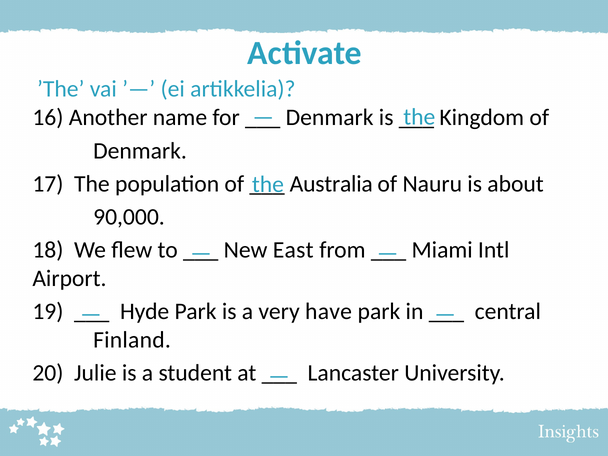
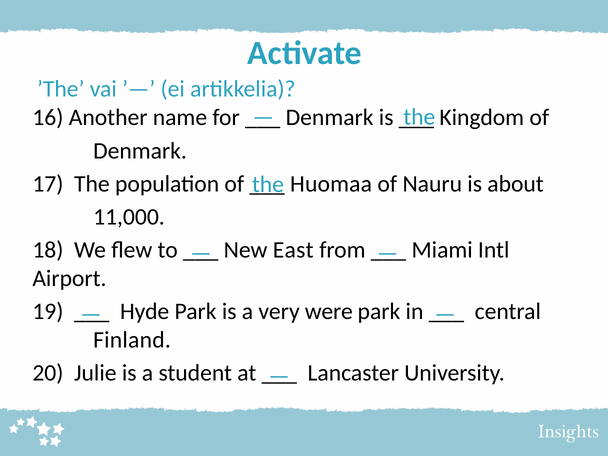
Australia: Australia -> Huomaa
90,000: 90,000 -> 11,000
have: have -> were
